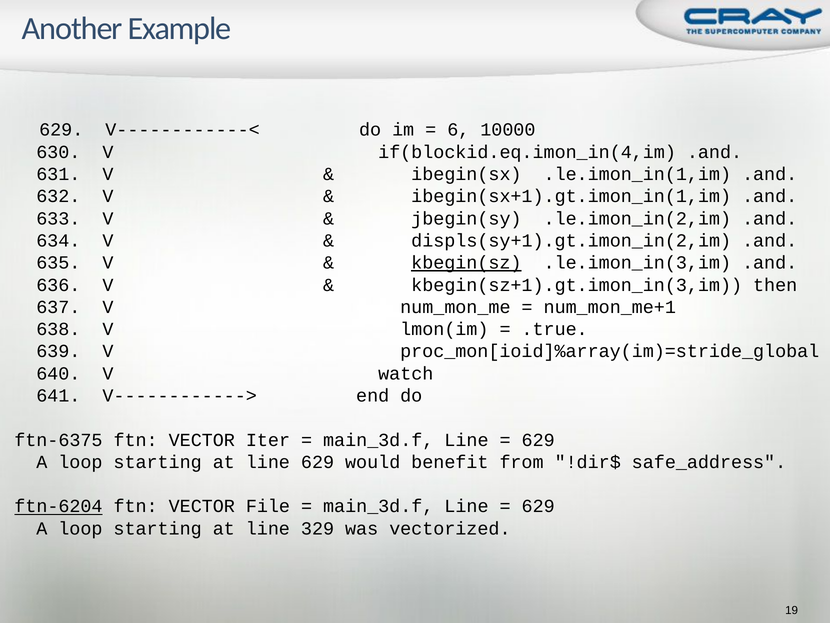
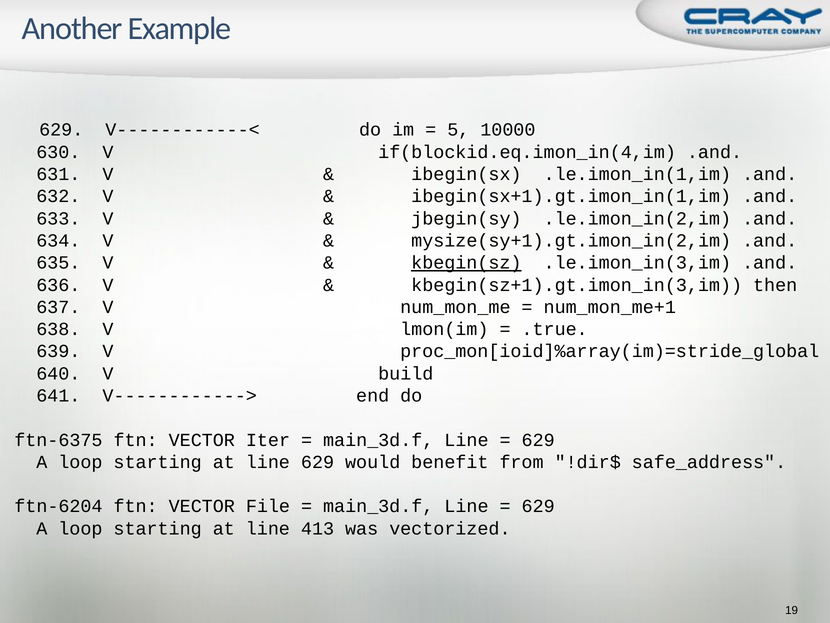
6: 6 -> 5
displs(sy+1).gt.imon_in(2,im: displs(sy+1).gt.imon_in(2,im -> mysize(sy+1).gt.imon_in(2,im
watch: watch -> build
ftn-6204 underline: present -> none
329: 329 -> 413
